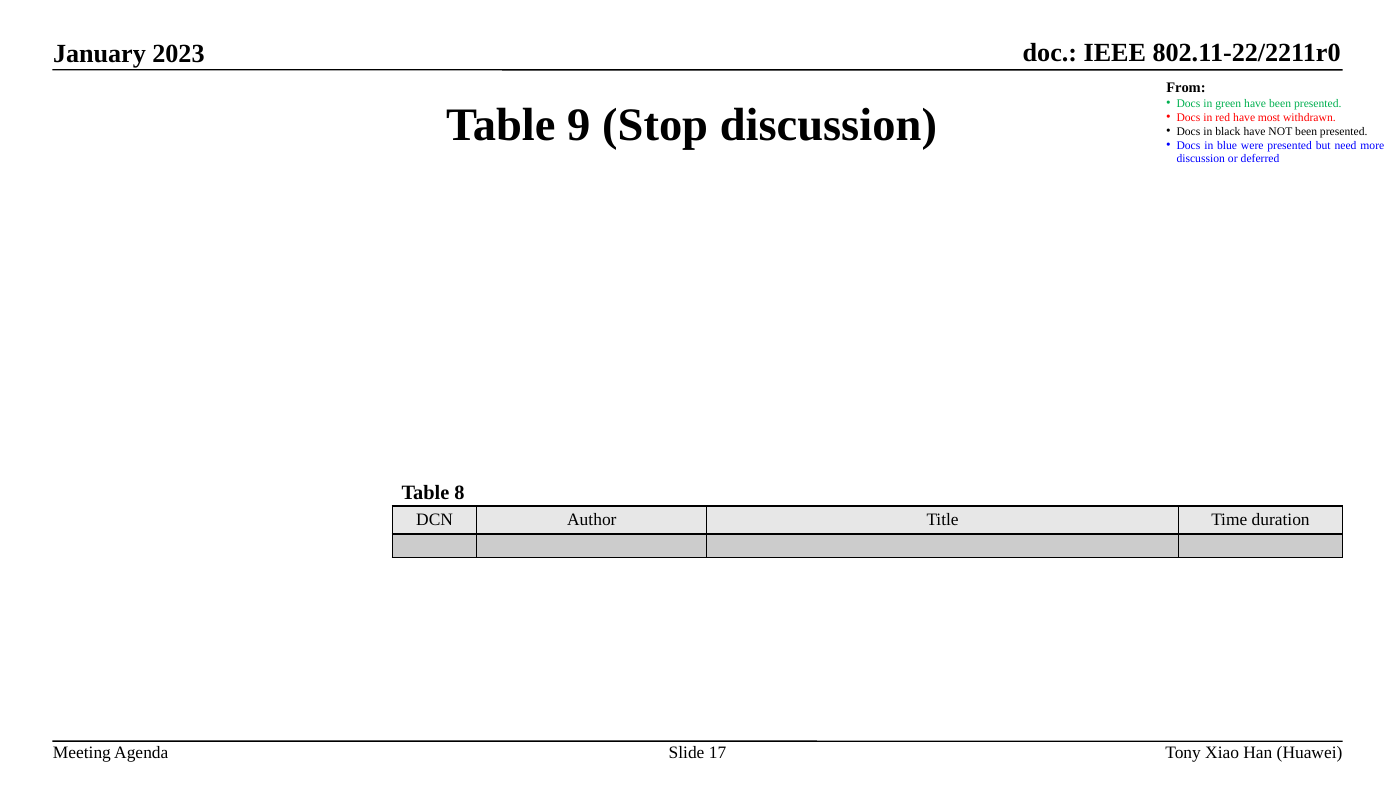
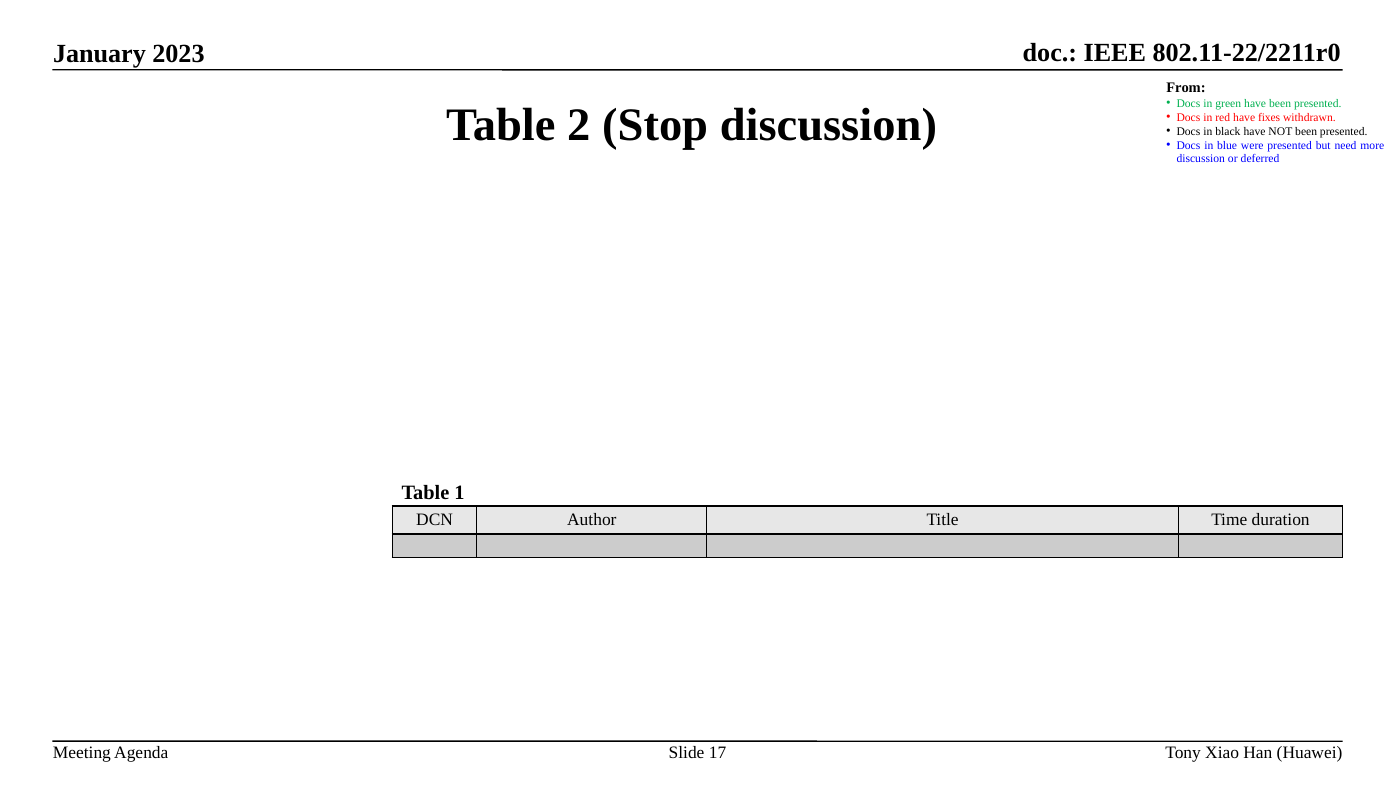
9: 9 -> 2
most: most -> fixes
8: 8 -> 1
